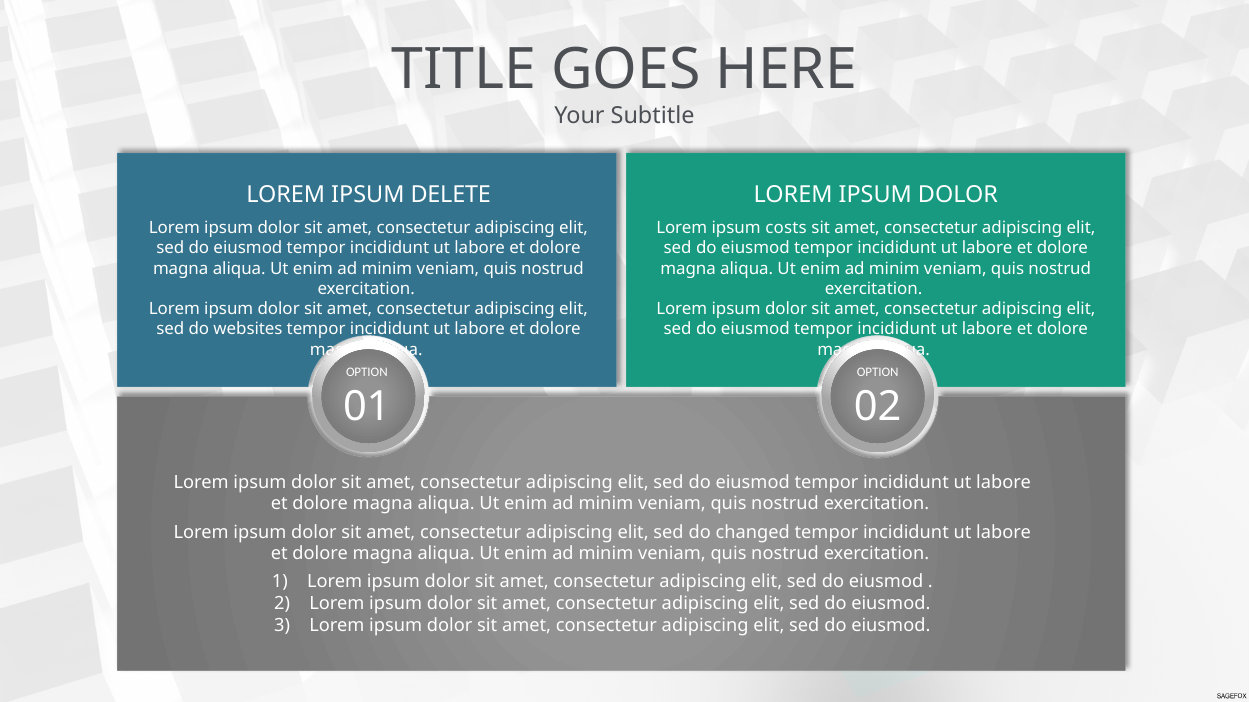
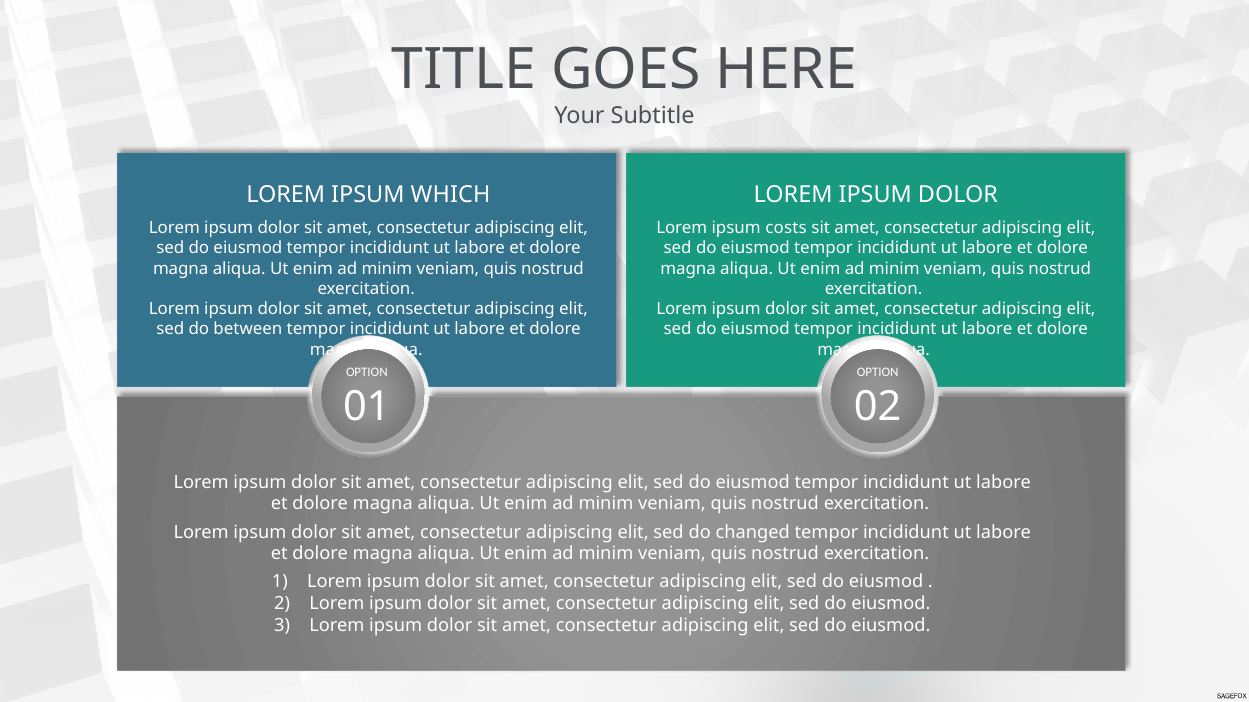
DELETE: DELETE -> WHICH
websites: websites -> between
